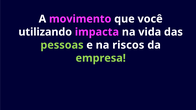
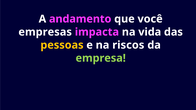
movimento: movimento -> andamento
utilizando: utilizando -> empresas
pessoas colour: light green -> yellow
